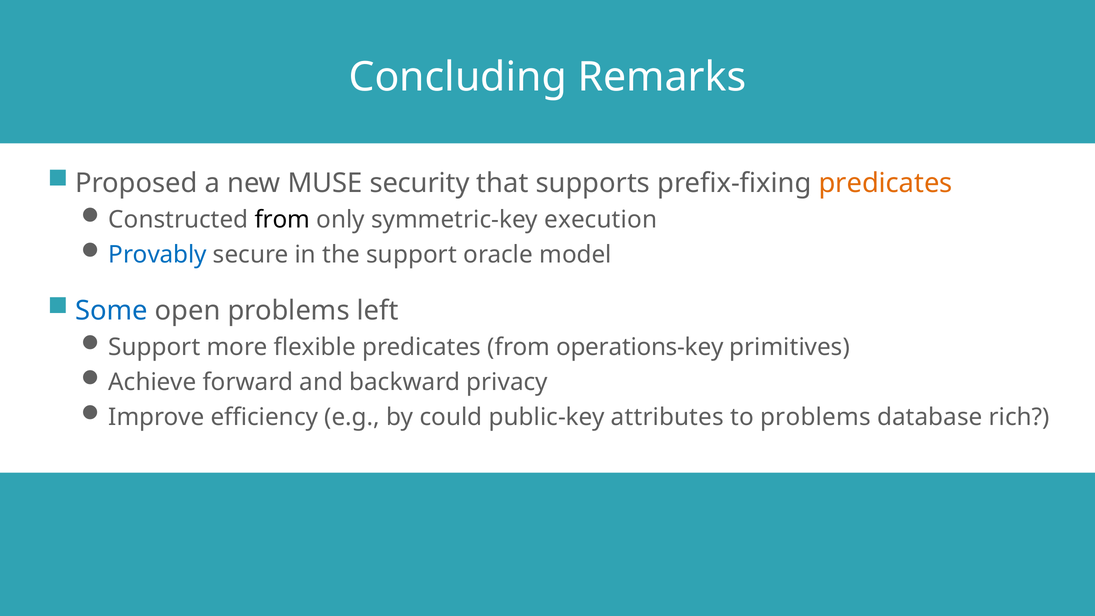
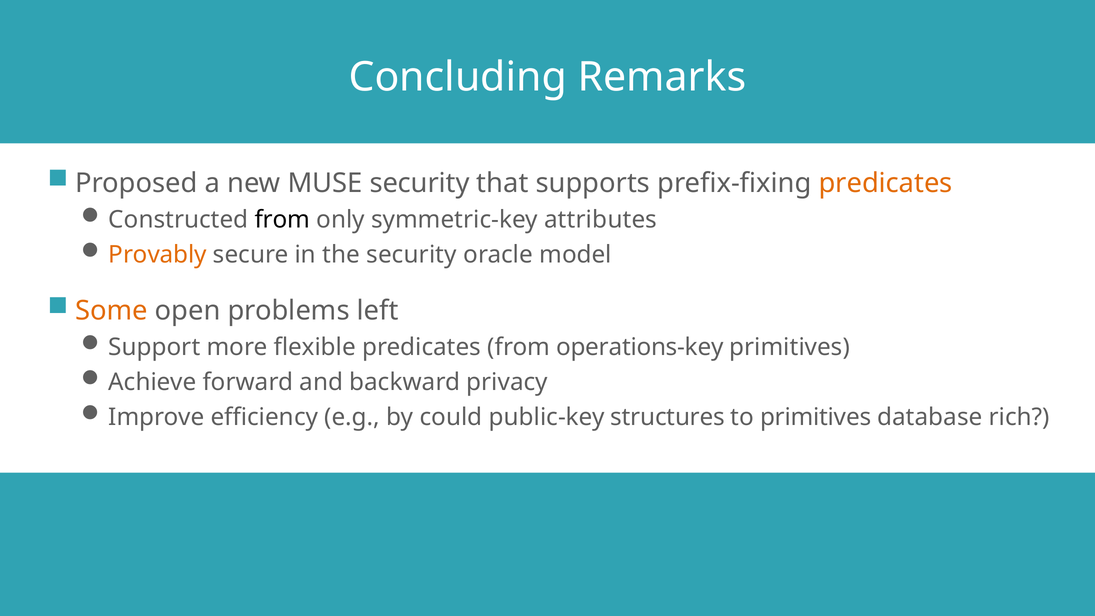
execution: execution -> attributes
Provably colour: blue -> orange
the support: support -> security
Some colour: blue -> orange
attributes: attributes -> structures
to problems: problems -> primitives
